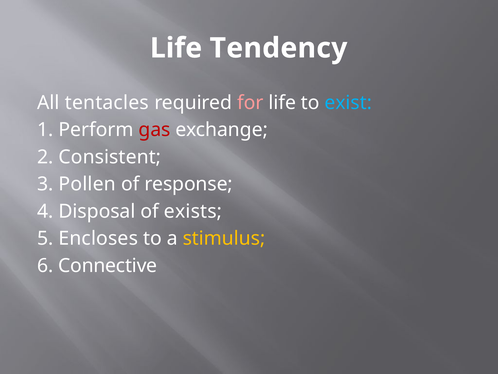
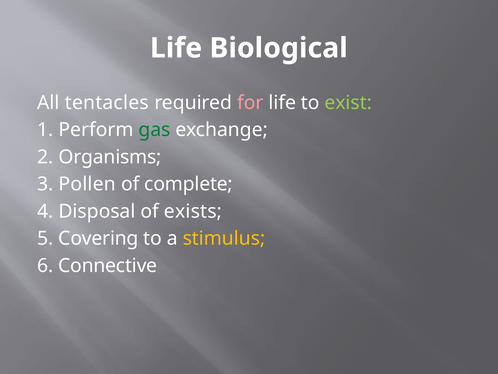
Tendency: Tendency -> Biological
exist colour: light blue -> light green
gas colour: red -> green
Consistent: Consistent -> Organisms
response: response -> complete
Encloses: Encloses -> Covering
